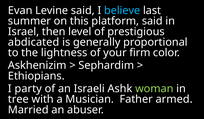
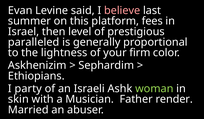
believe colour: light blue -> pink
platform said: said -> fees
abdicated: abdicated -> paralleled
tree: tree -> skin
armed: armed -> render
